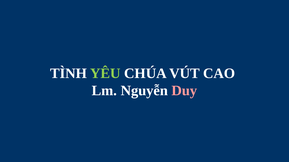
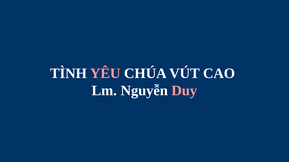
YÊU colour: light green -> pink
